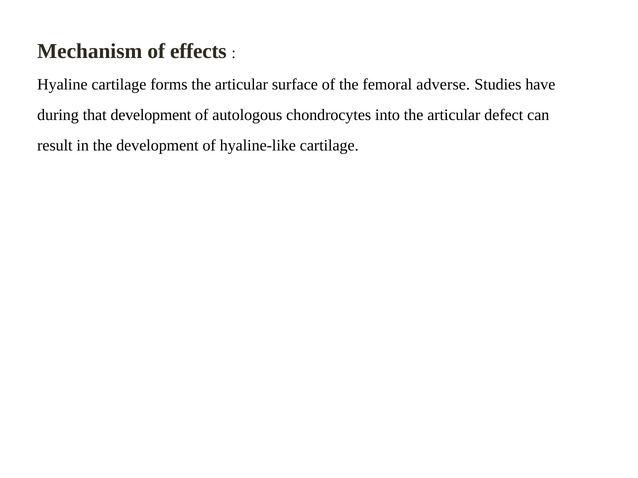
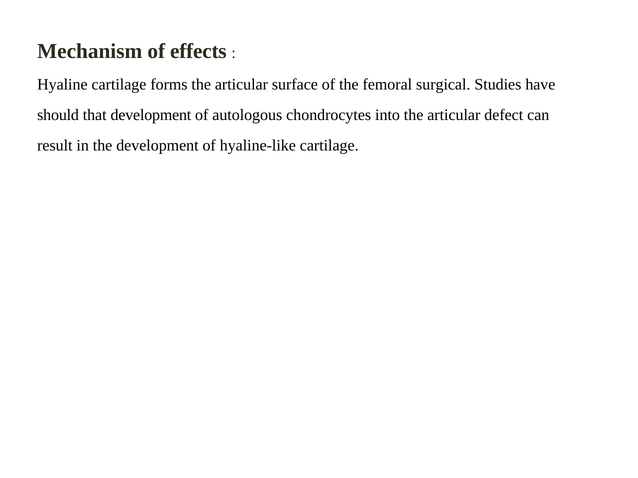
adverse: adverse -> surgical
during: during -> should
